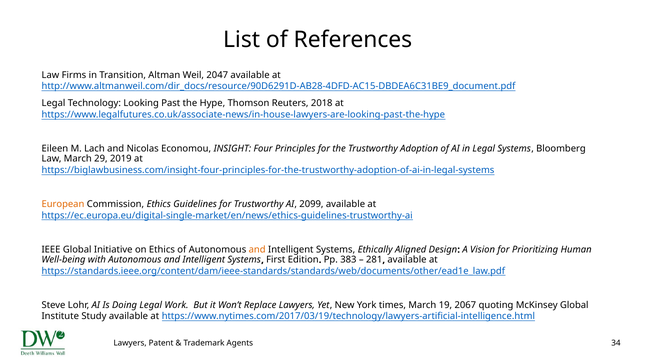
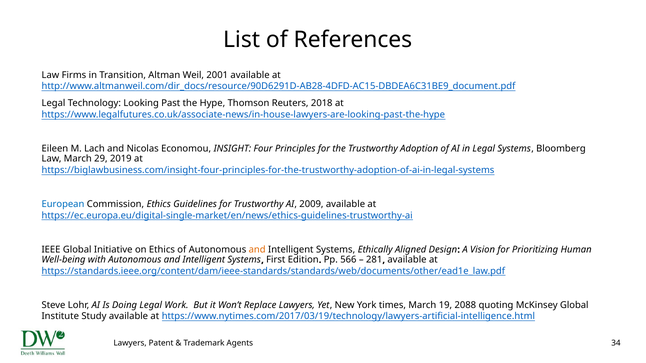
2047: 2047 -> 2001
European colour: orange -> blue
2099: 2099 -> 2009
383: 383 -> 566
2067: 2067 -> 2088
